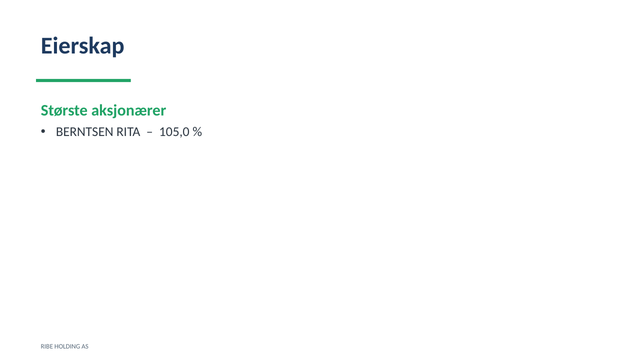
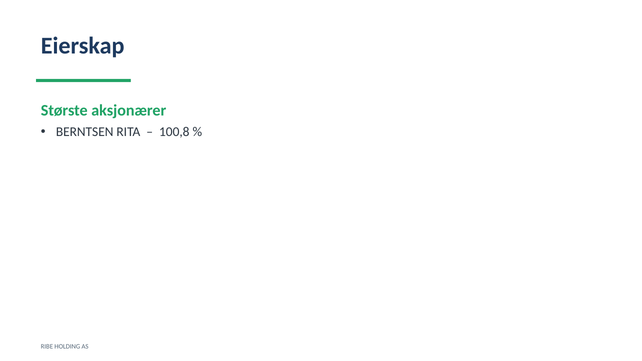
105,0: 105,0 -> 100,8
